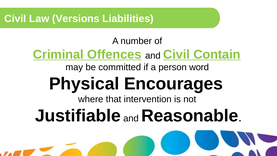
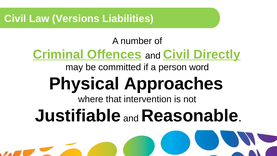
Contain: Contain -> Directly
Encourages: Encourages -> Approaches
